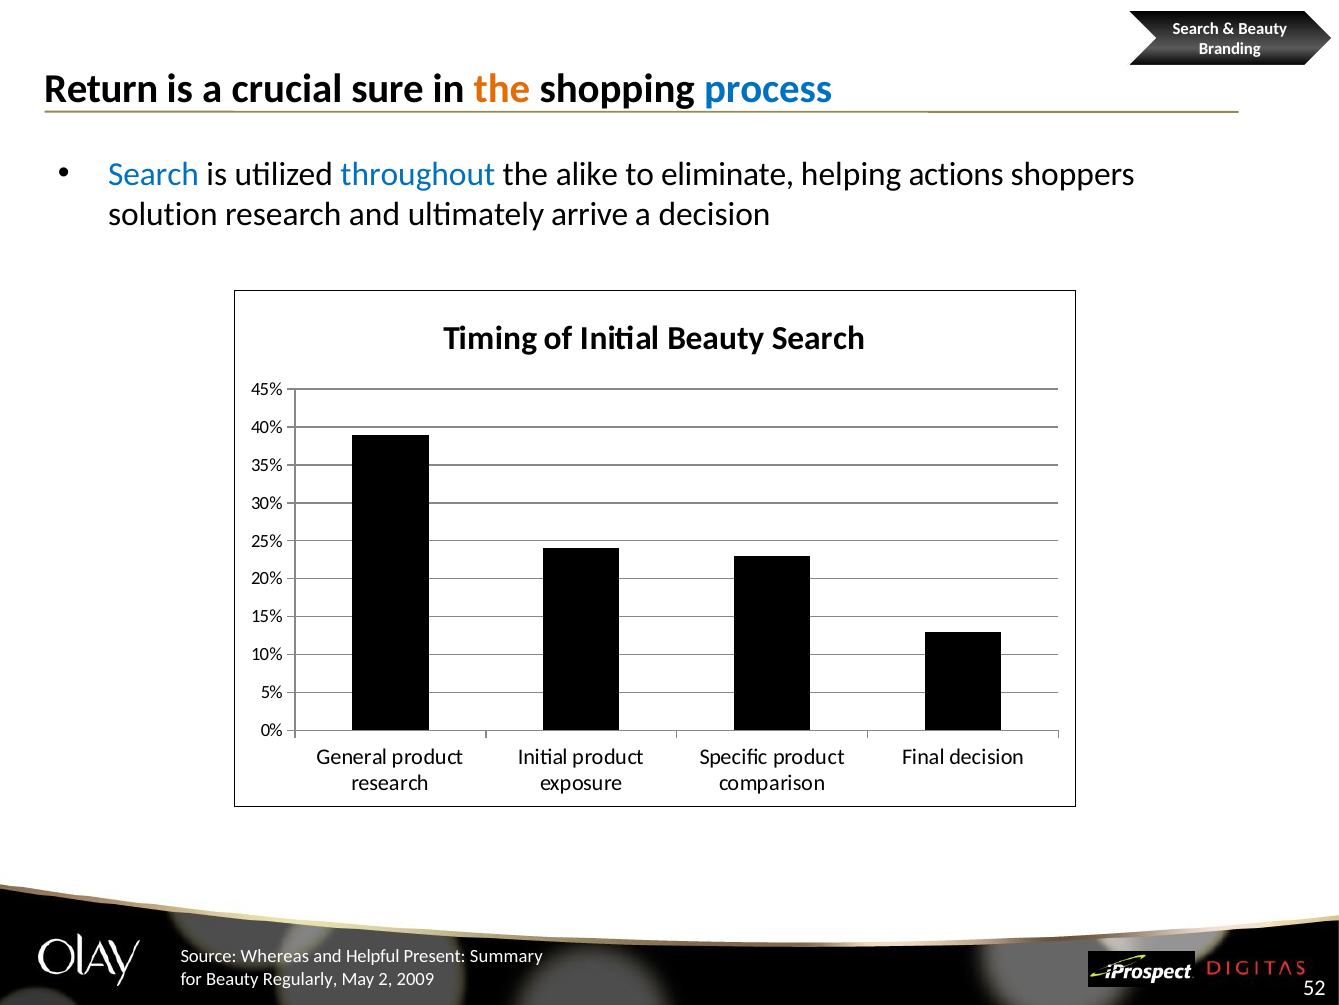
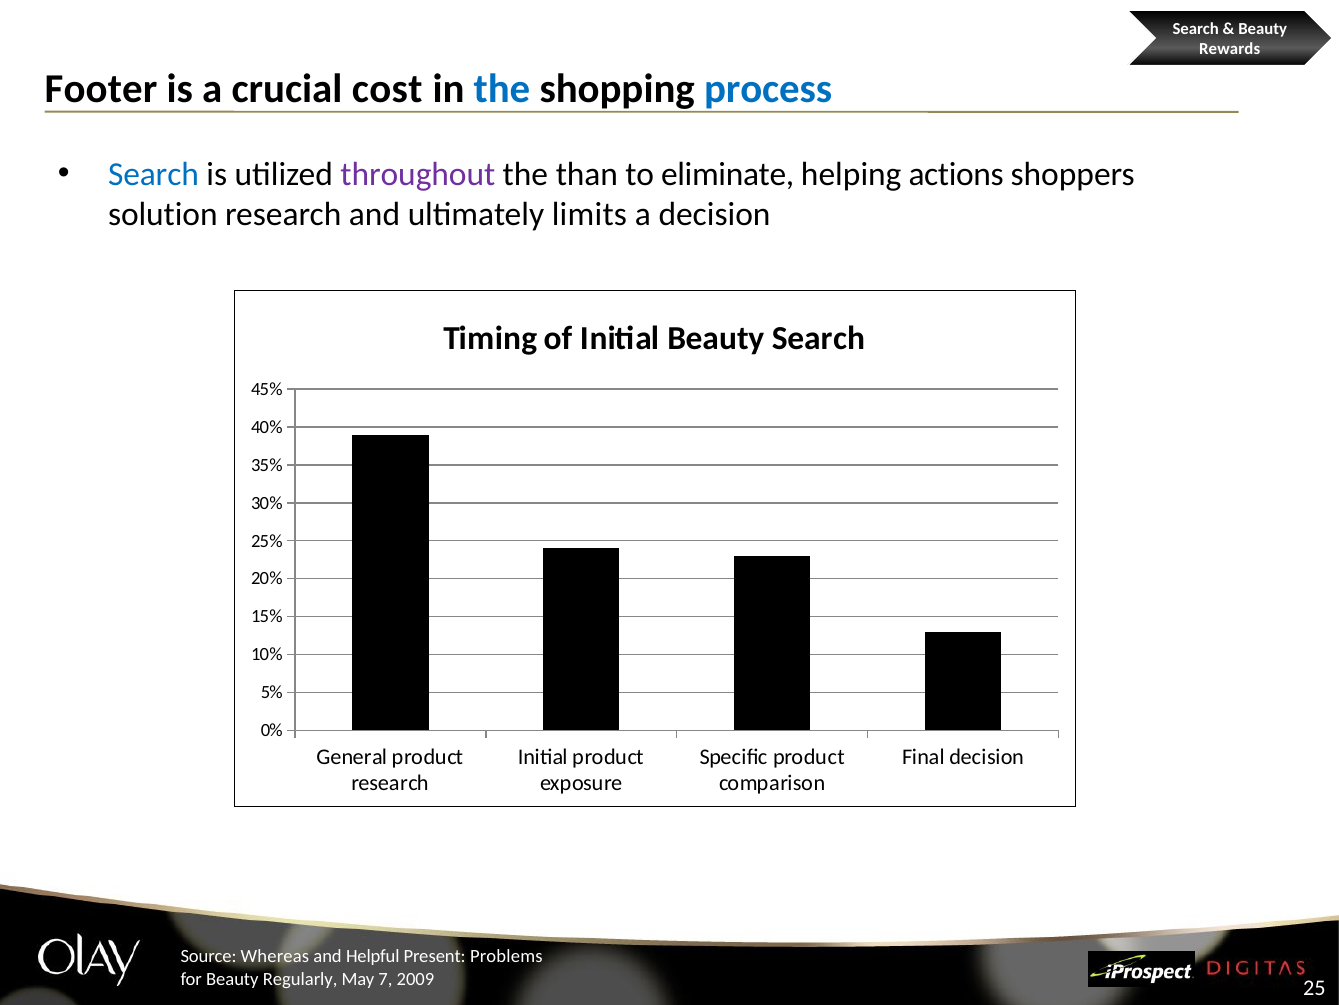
Branding: Branding -> Rewards
Return: Return -> Footer
sure: sure -> cost
the at (502, 89) colour: orange -> blue
throughout colour: blue -> purple
alike: alike -> than
arrive: arrive -> limits
Summary: Summary -> Problems
2: 2 -> 7
52: 52 -> 25
